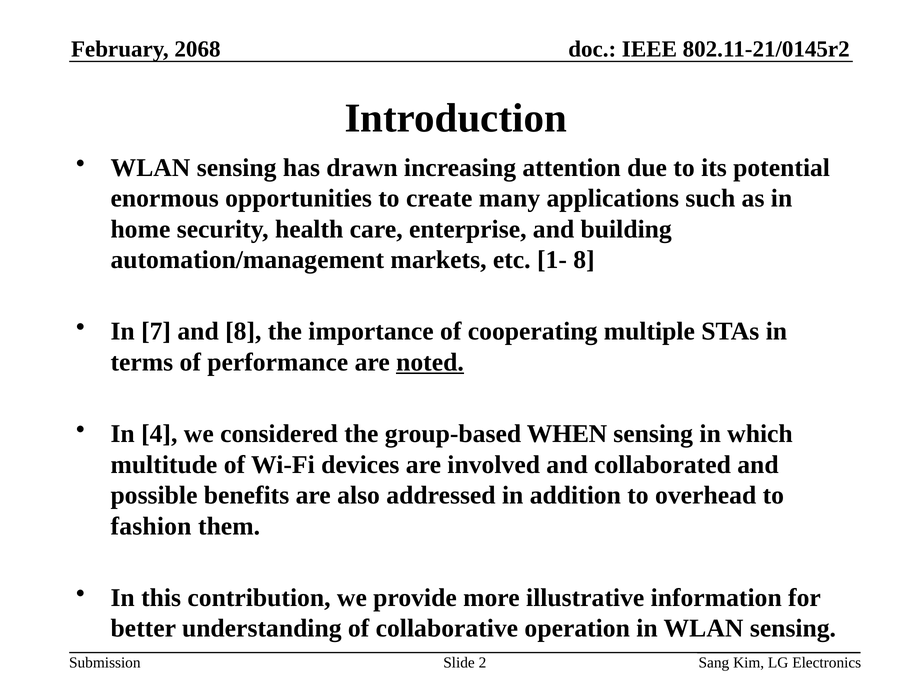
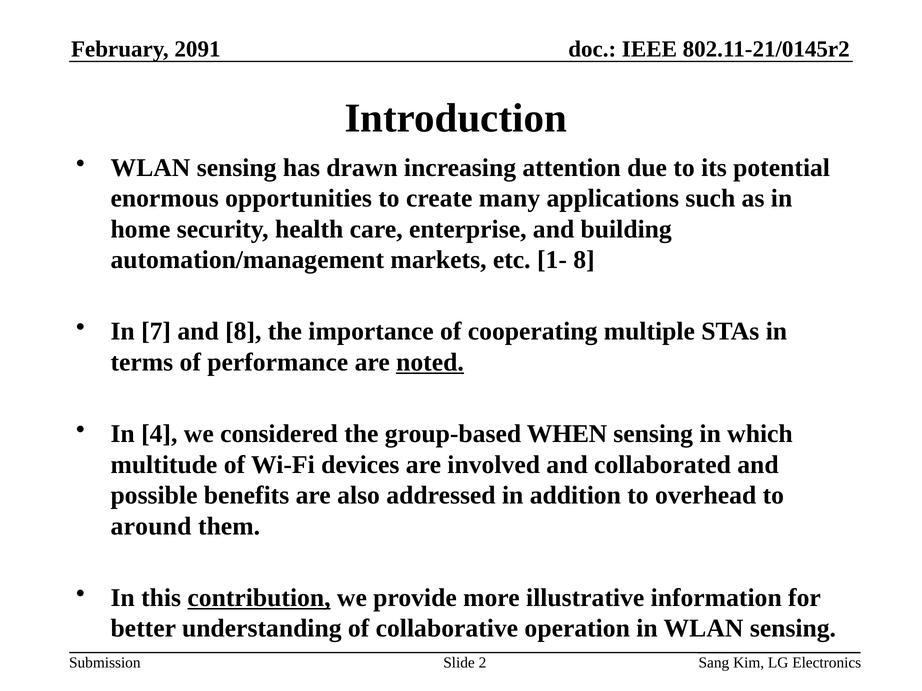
2068: 2068 -> 2091
fashion: fashion -> around
contribution underline: none -> present
